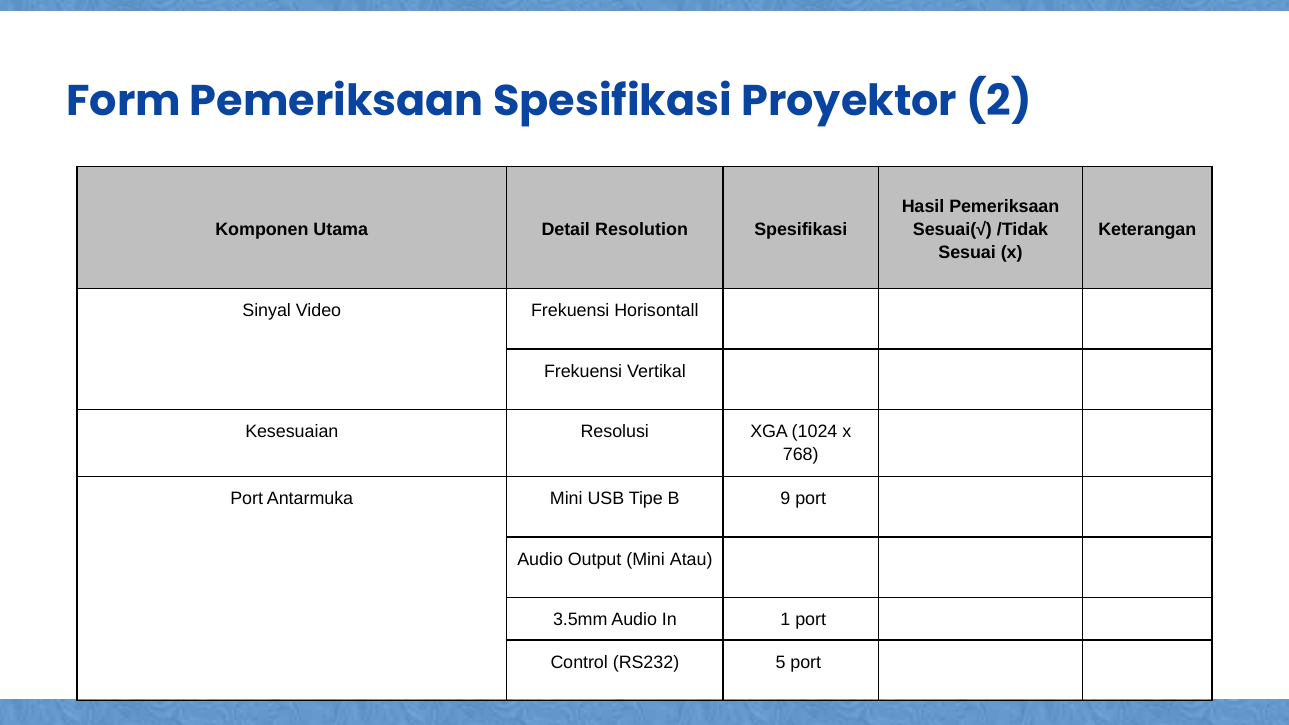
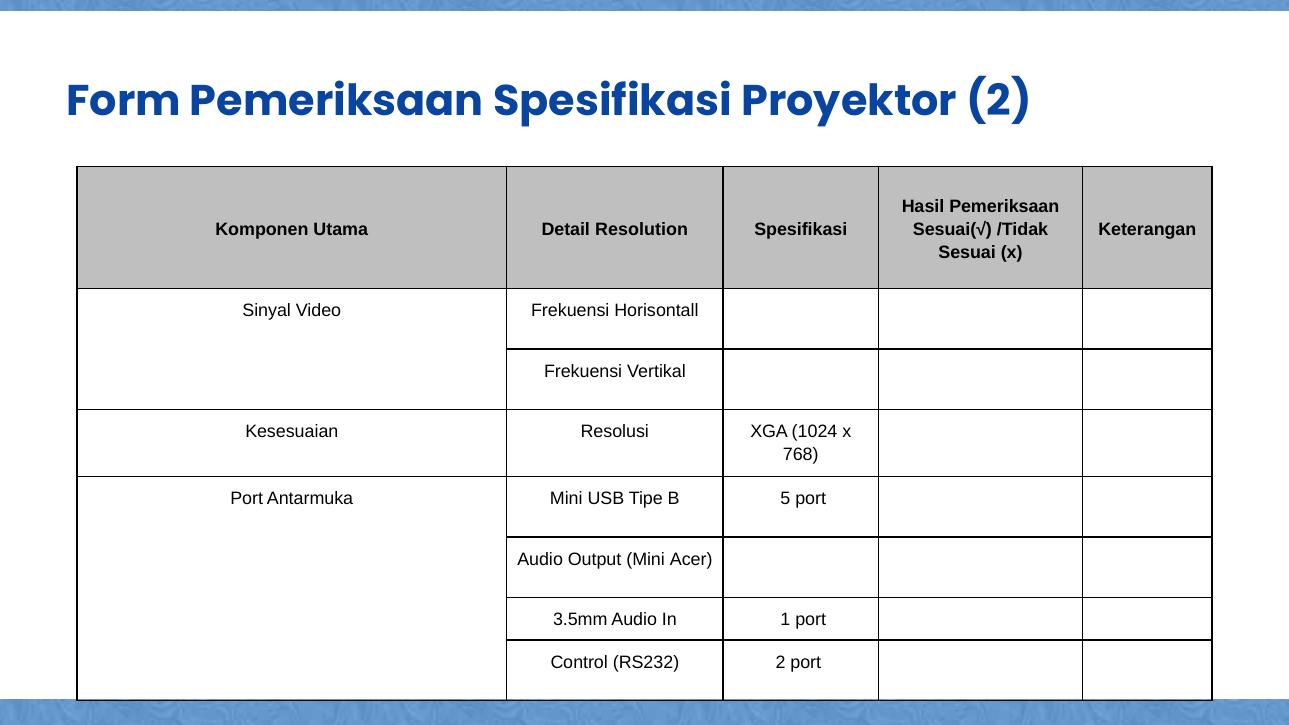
9: 9 -> 5
Atau: Atau -> Acer
RS232 5: 5 -> 2
